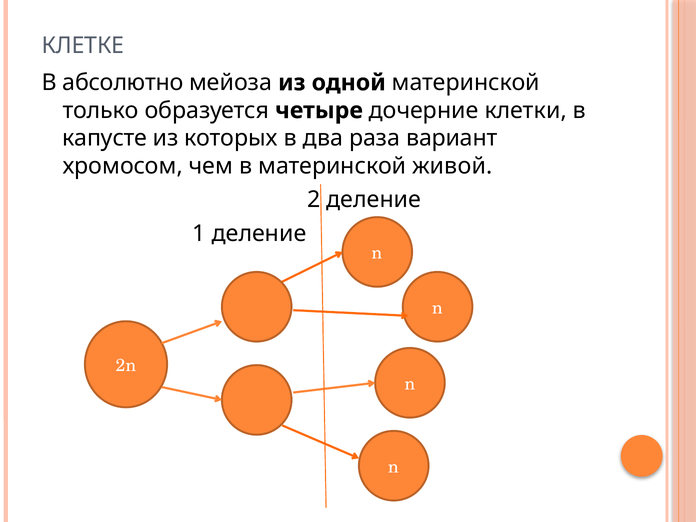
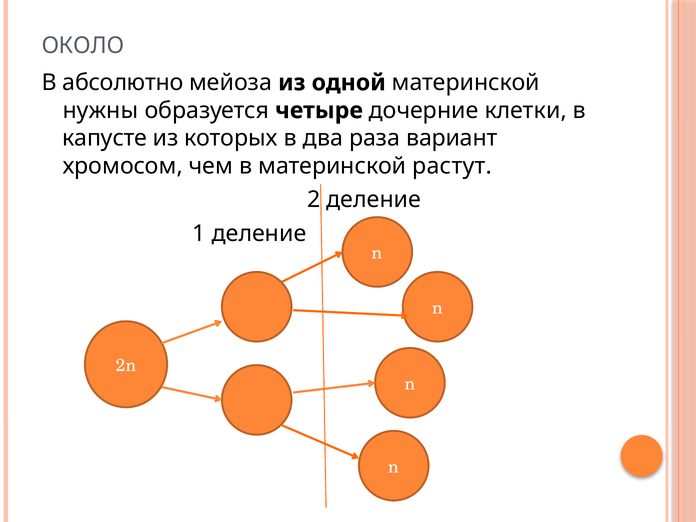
КЛЕТКЕ: КЛЕТКЕ -> ОКОЛО
только: только -> нужны
живой: живой -> растут
